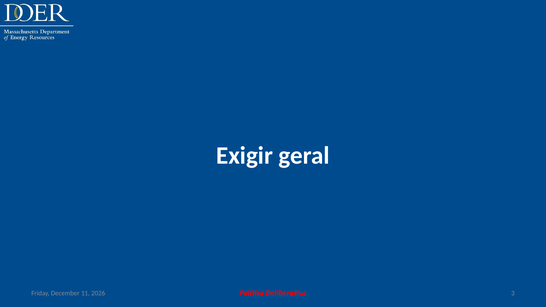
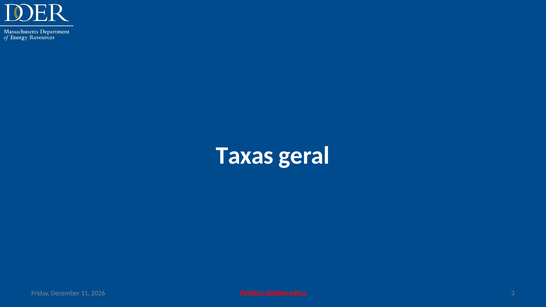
Exigir: Exigir -> Taxas
